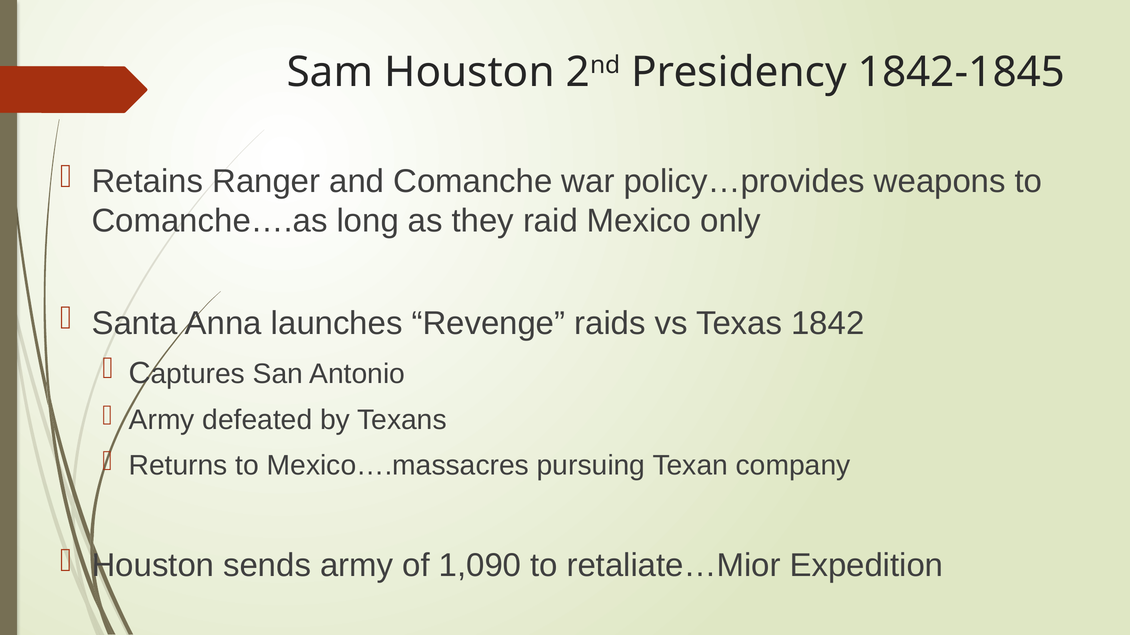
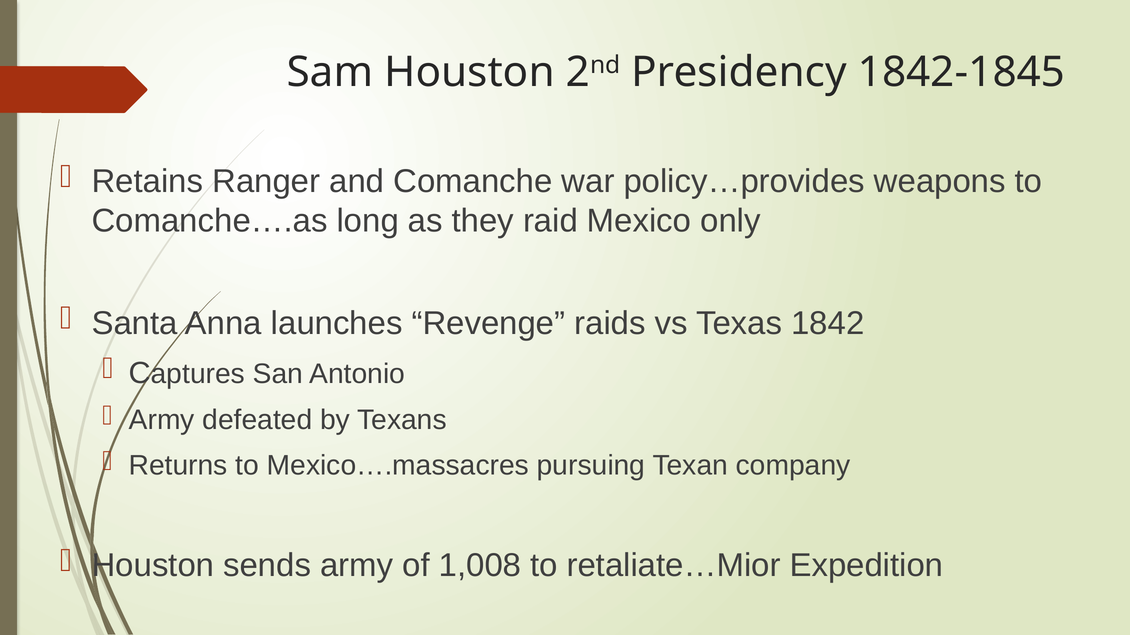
1,090: 1,090 -> 1,008
